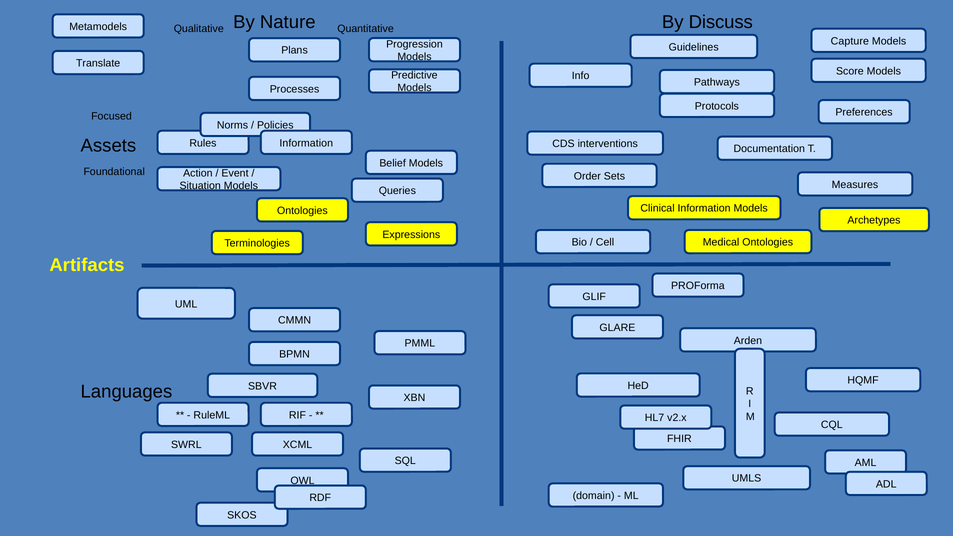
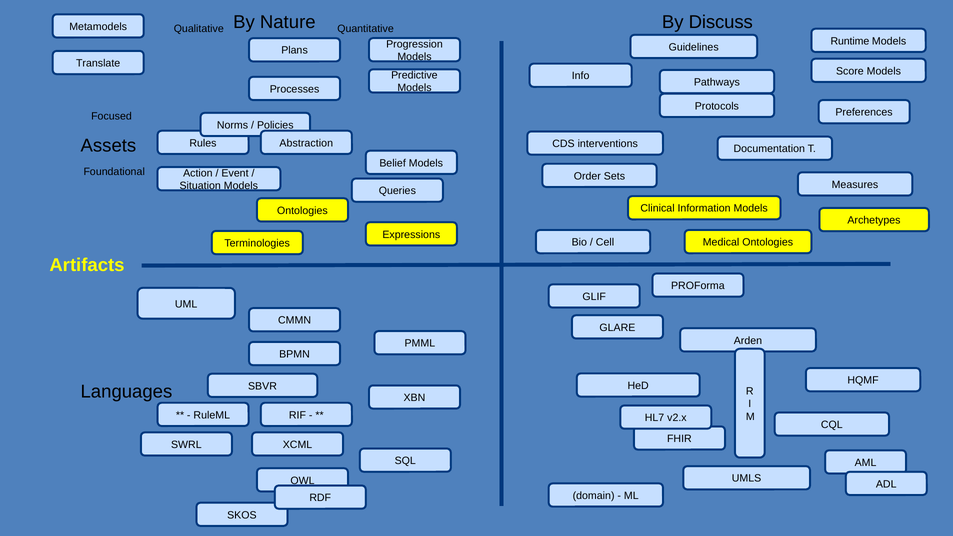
Capture: Capture -> Runtime
Information at (306, 143): Information -> Abstraction
